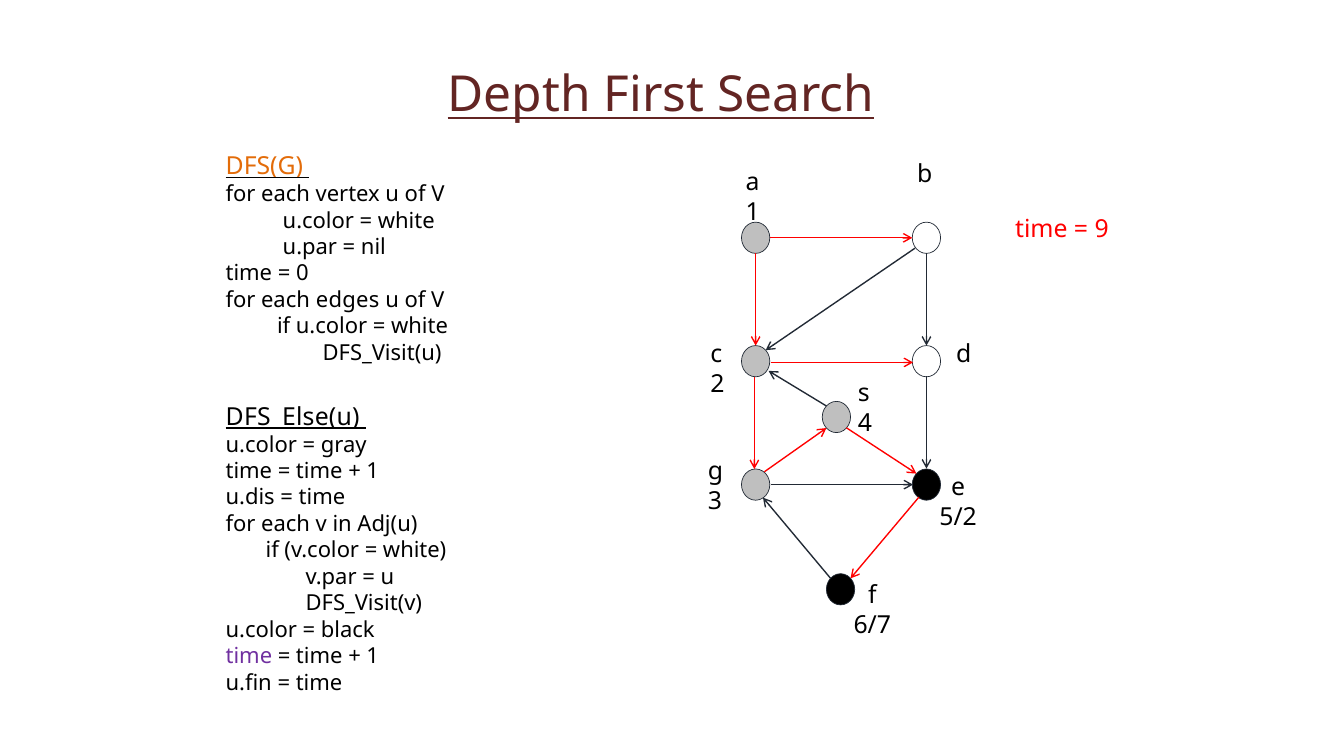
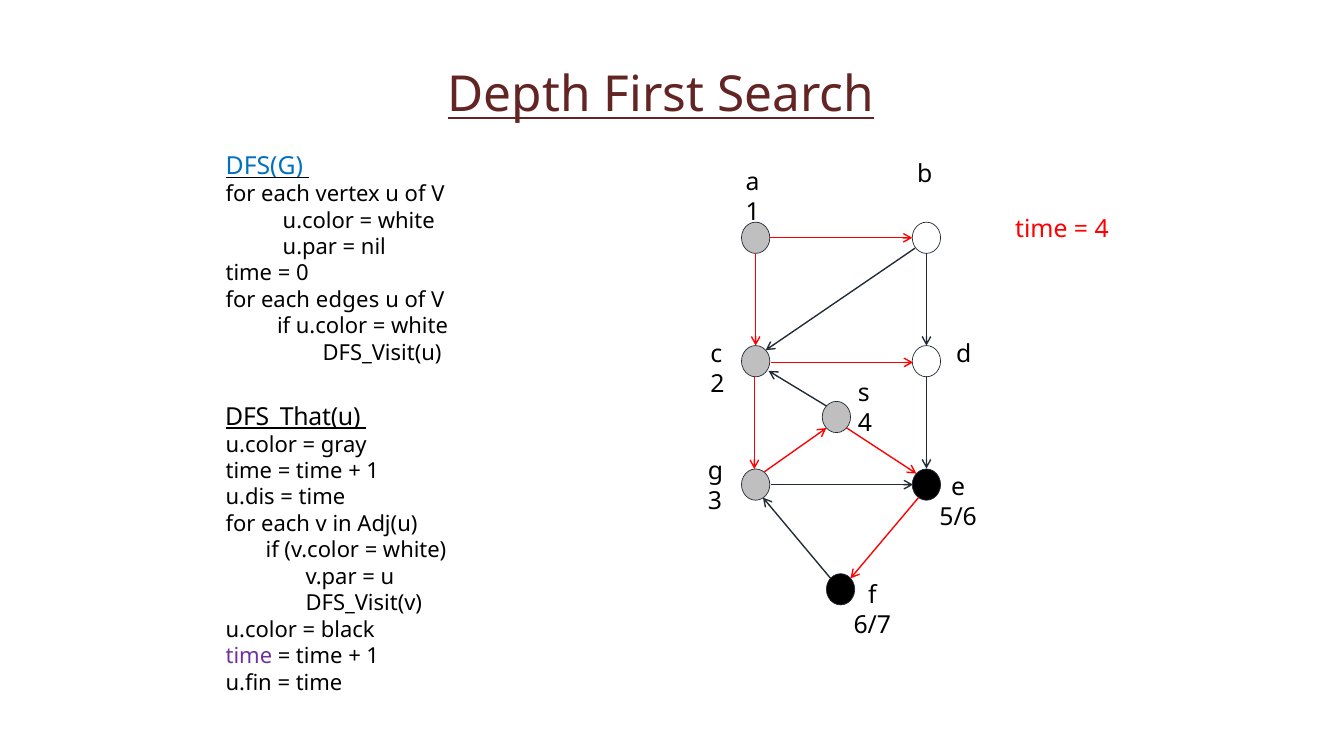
DFS(G colour: orange -> blue
9 at (1102, 229): 9 -> 4
DFS_Else(u: DFS_Else(u -> DFS_That(u
5/2: 5/2 -> 5/6
